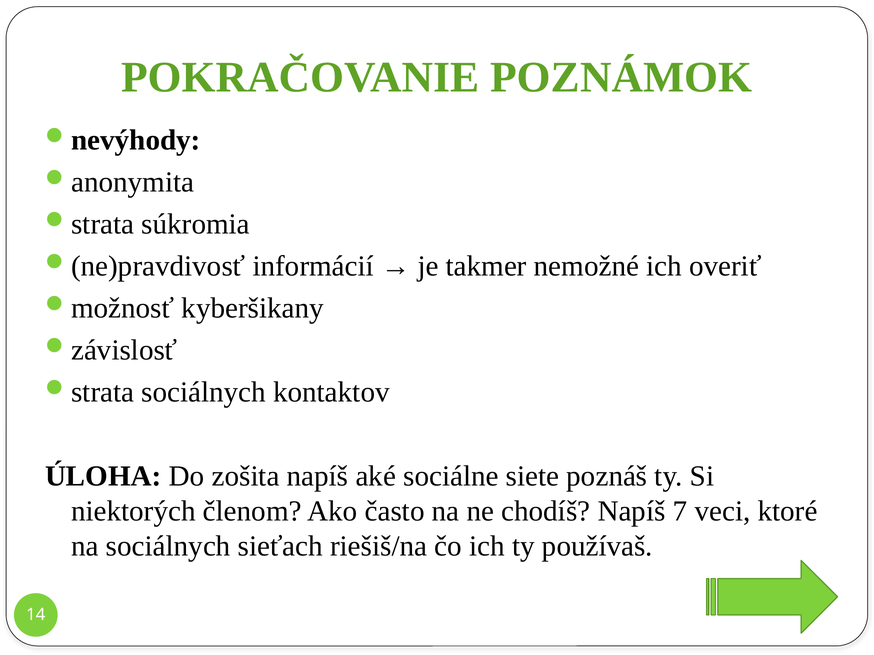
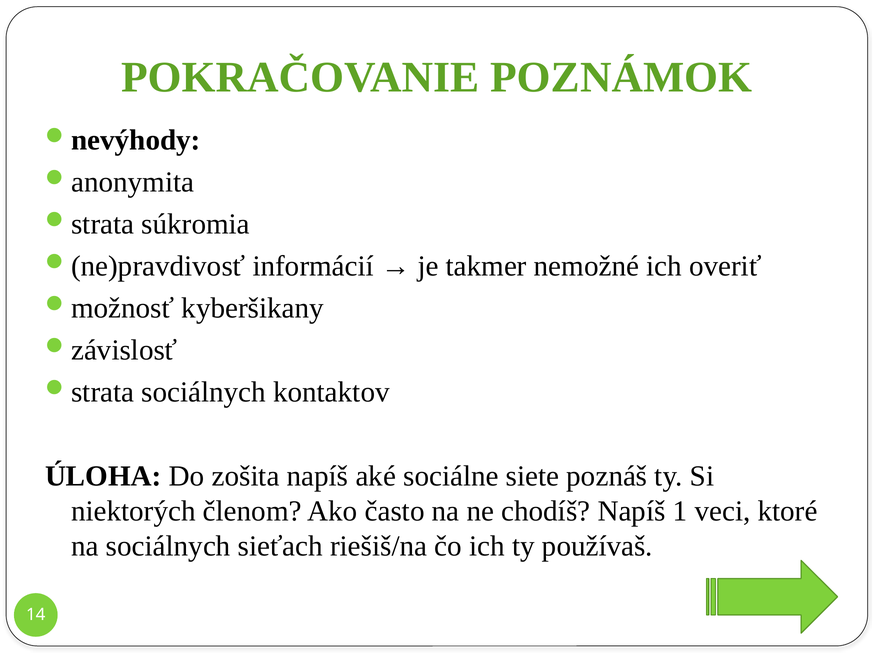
7: 7 -> 1
